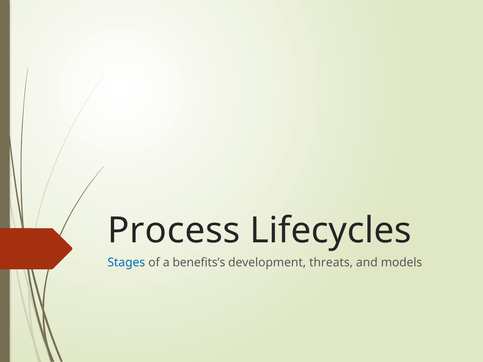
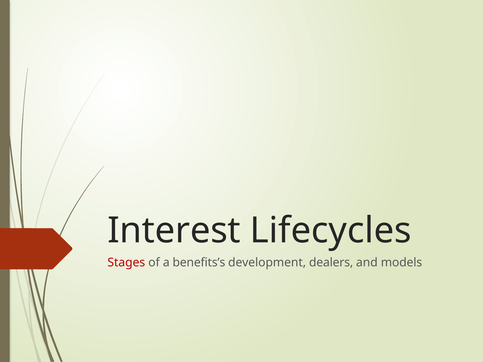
Process: Process -> Interest
Stages colour: blue -> red
threats: threats -> dealers
